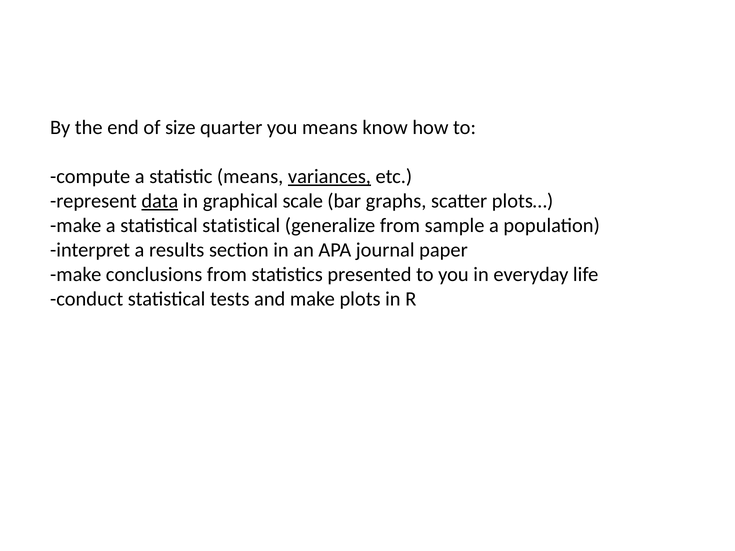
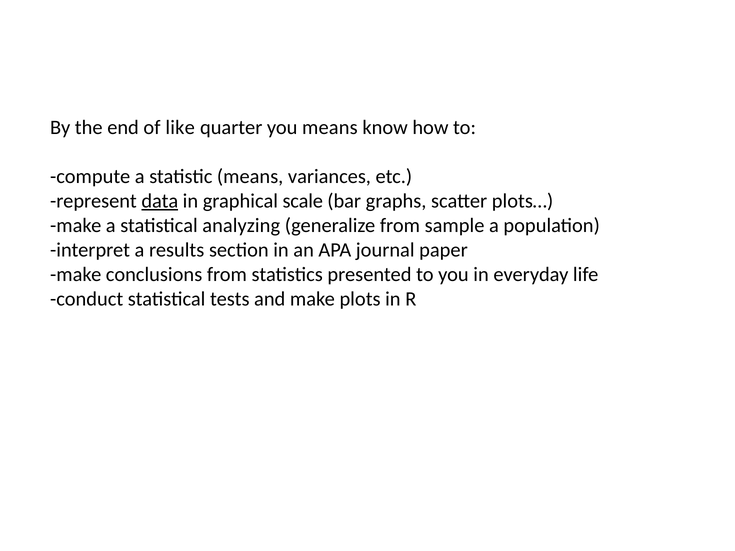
size: size -> like
variances underline: present -> none
statistical statistical: statistical -> analyzing
